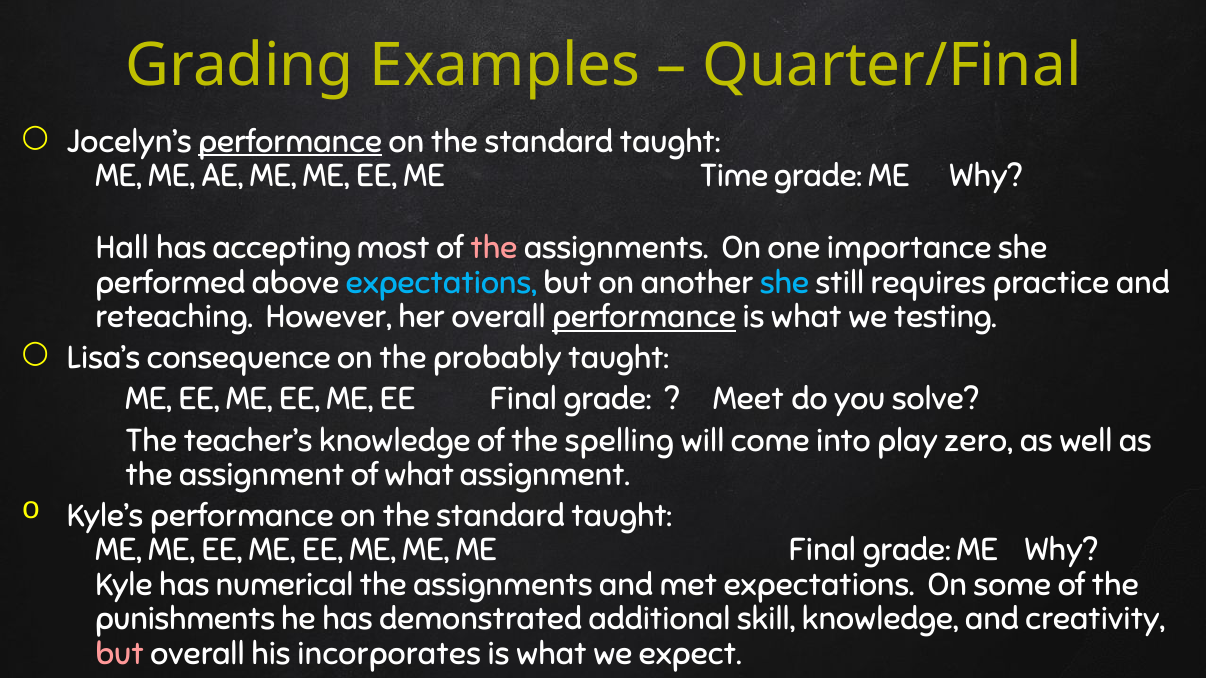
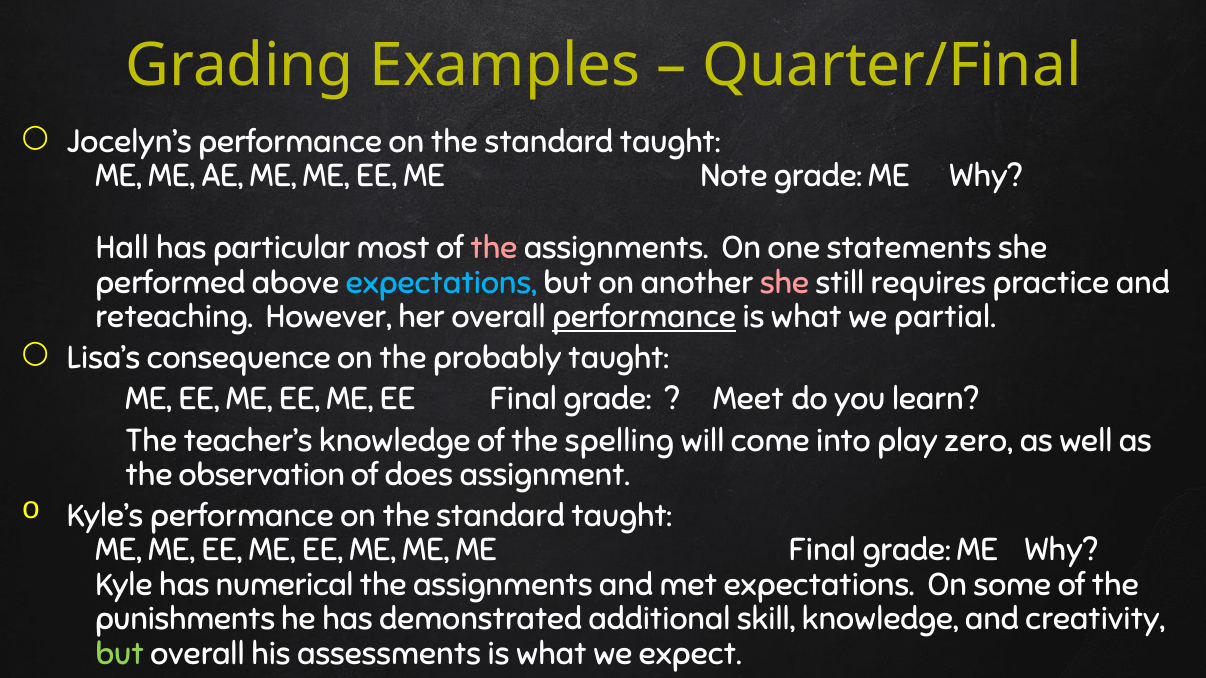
performance at (290, 142) underline: present -> none
Time: Time -> Note
accepting: accepting -> particular
importance: importance -> statements
she at (785, 283) colour: light blue -> pink
testing: testing -> partial
solve: solve -> learn
the assignment: assignment -> observation
of what: what -> does
but at (120, 654) colour: pink -> light green
incorporates: incorporates -> assessments
